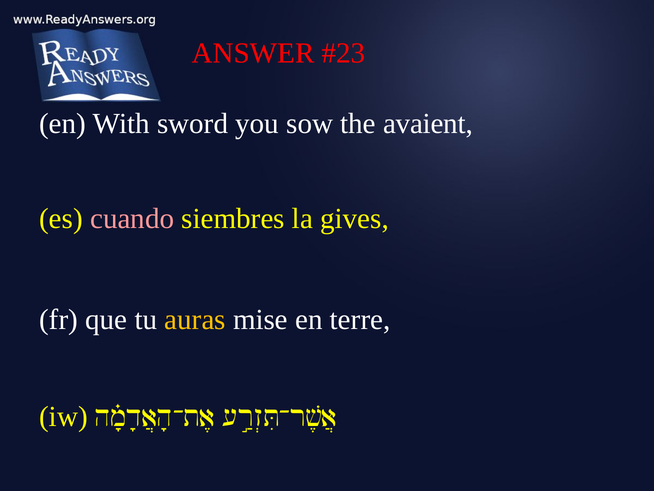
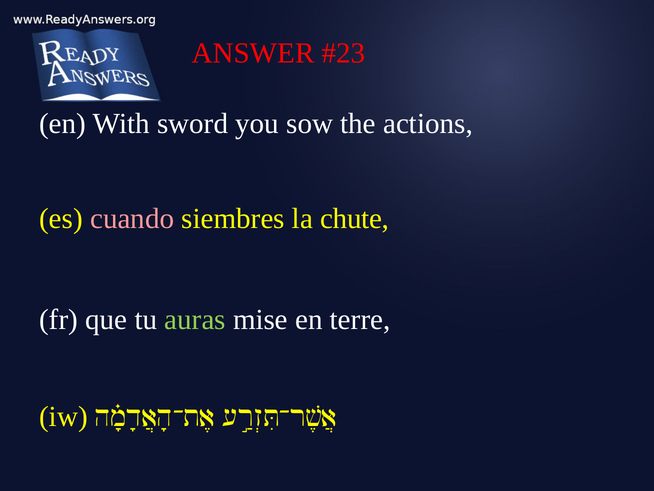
avaient: avaient -> actions
gives: gives -> chute
auras colour: yellow -> light green
